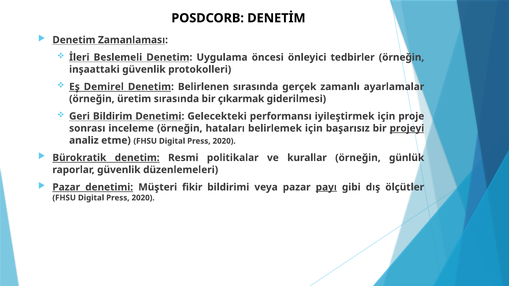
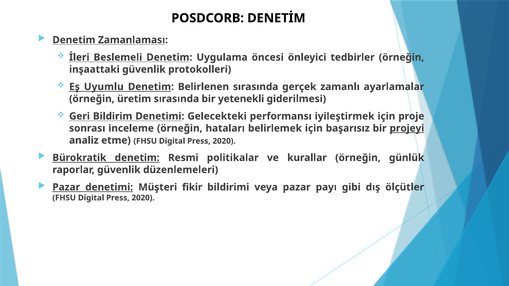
Demirel: Demirel -> Uyumlu
çıkarmak: çıkarmak -> yetenekli
payı underline: present -> none
